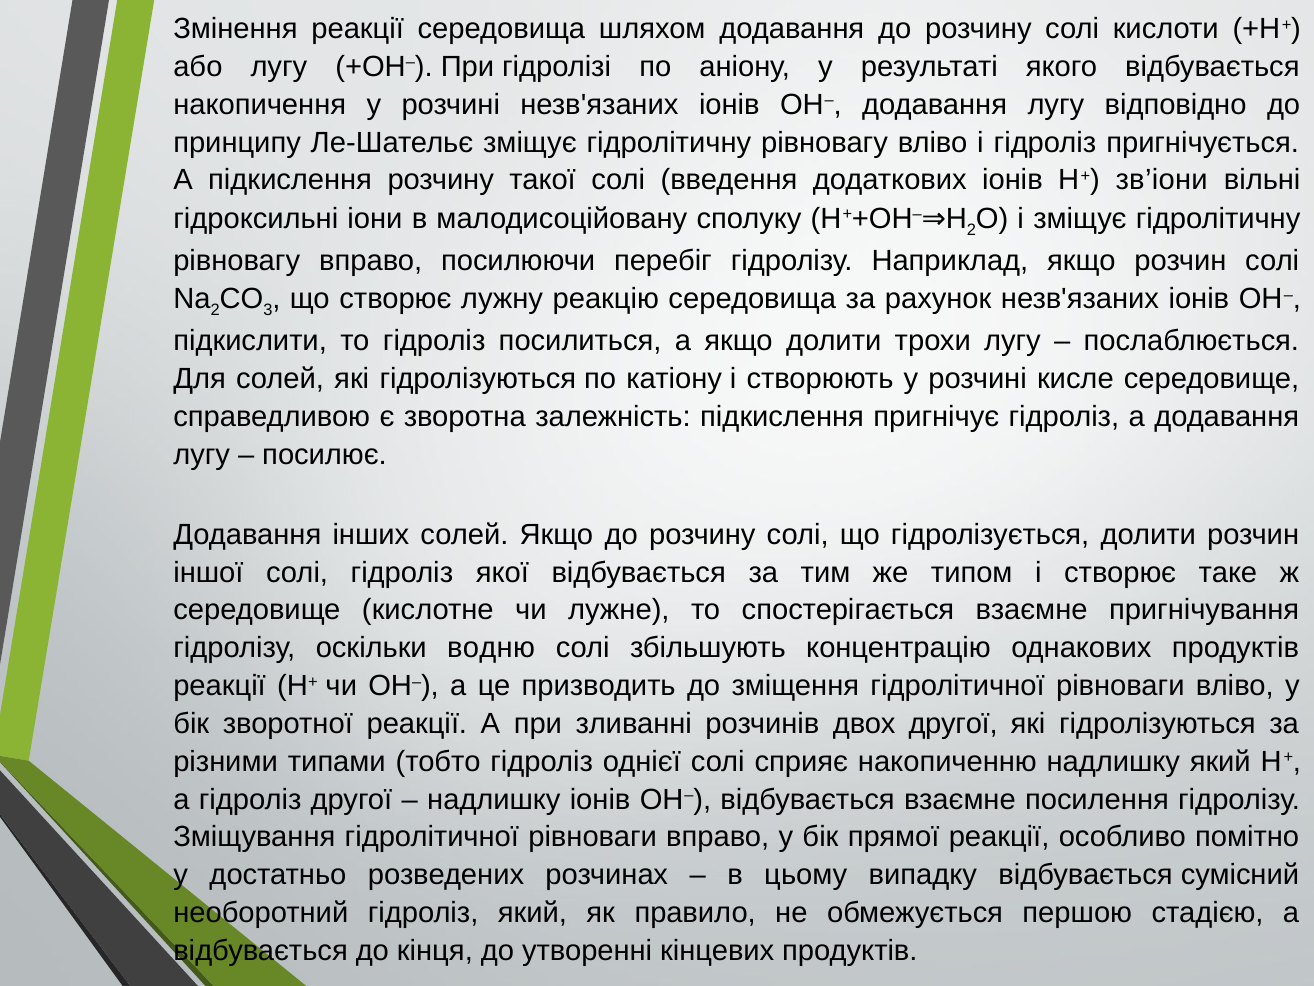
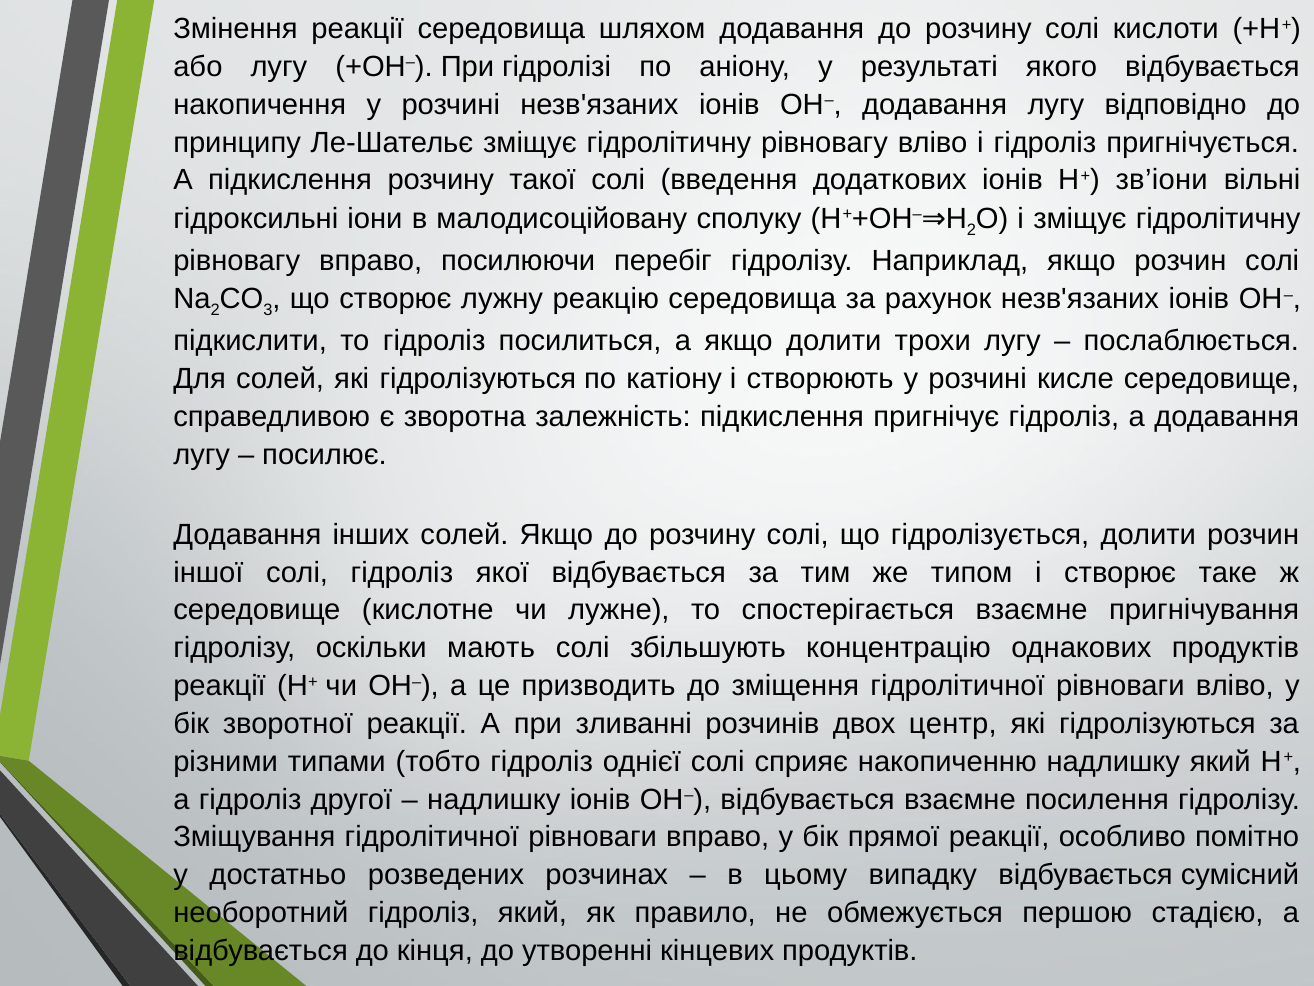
водню: водню -> мають
двох другої: другої -> центр
